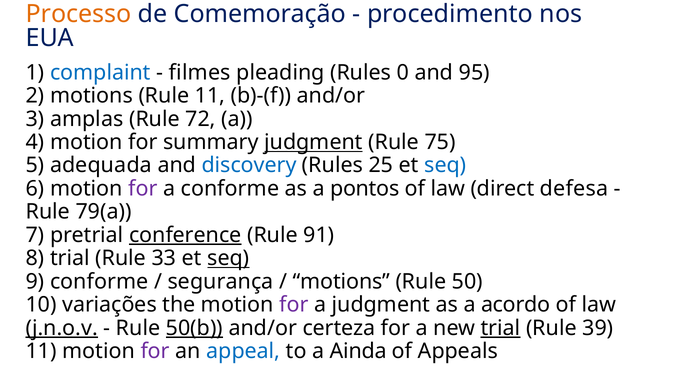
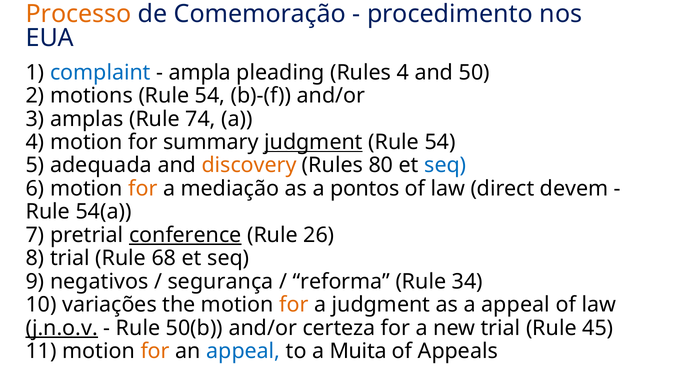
filmes: filmes -> ampla
Rules 0: 0 -> 4
95: 95 -> 50
motions Rule 11: 11 -> 54
72: 72 -> 74
75 at (440, 142): 75 -> 54
discovery colour: blue -> orange
25: 25 -> 80
for at (143, 189) colour: purple -> orange
a conforme: conforme -> mediação
defesa: defesa -> devem
79(a: 79(a -> 54(a
91: 91 -> 26
33: 33 -> 68
seq at (228, 258) underline: present -> none
9 conforme: conforme -> negativos
motions at (341, 281): motions -> reforma
50: 50 -> 34
for at (294, 305) colour: purple -> orange
a acordo: acordo -> appeal
50(b underline: present -> none
trial at (501, 328) underline: present -> none
39: 39 -> 45
for at (155, 351) colour: purple -> orange
Ainda: Ainda -> Muita
